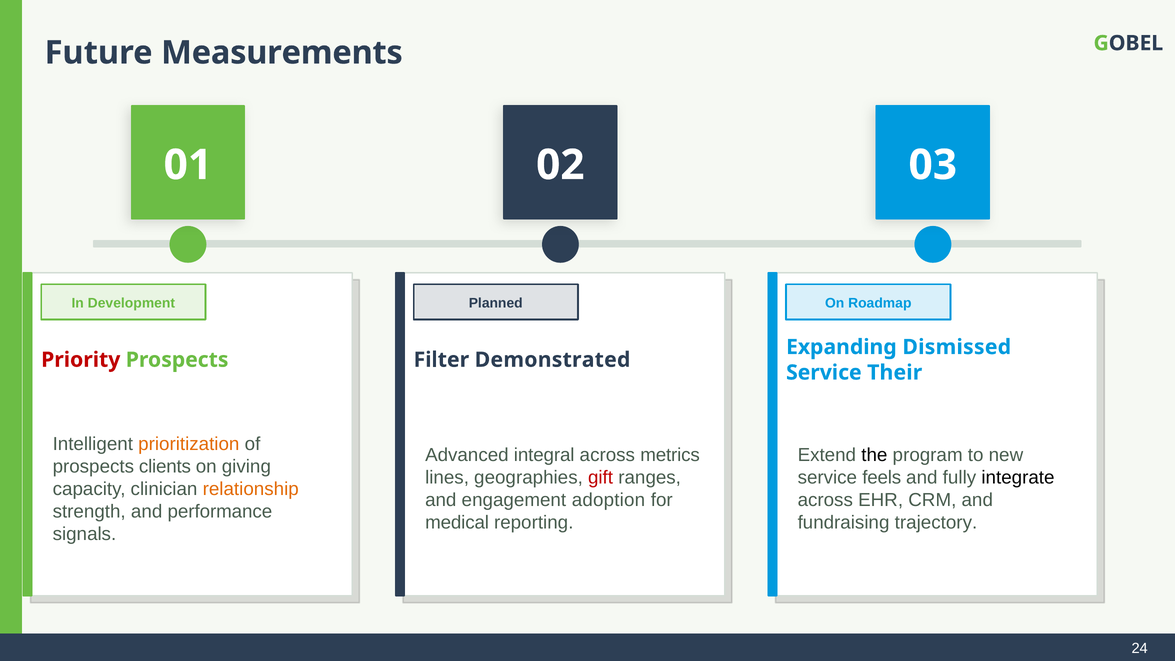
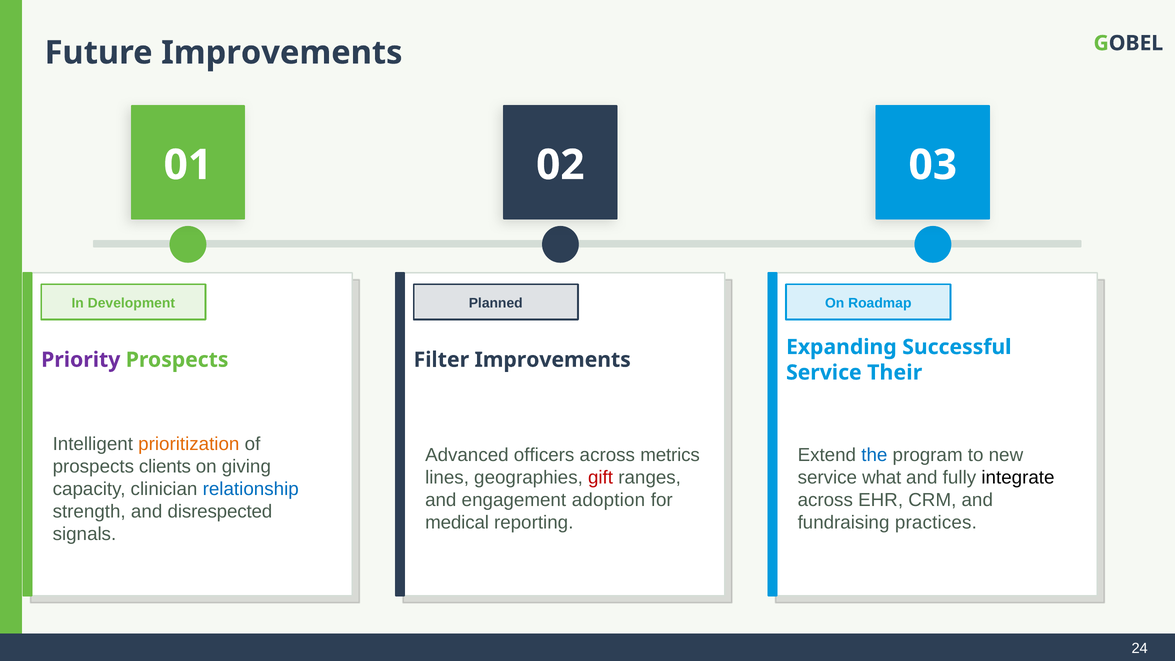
Future Measurements: Measurements -> Improvements
Dismissed: Dismissed -> Successful
Priority colour: red -> purple
Filter Demonstrated: Demonstrated -> Improvements
integral: integral -> officers
the colour: black -> blue
feels: feels -> what
relationship colour: orange -> blue
performance: performance -> disrespected
trajectory: trajectory -> practices
